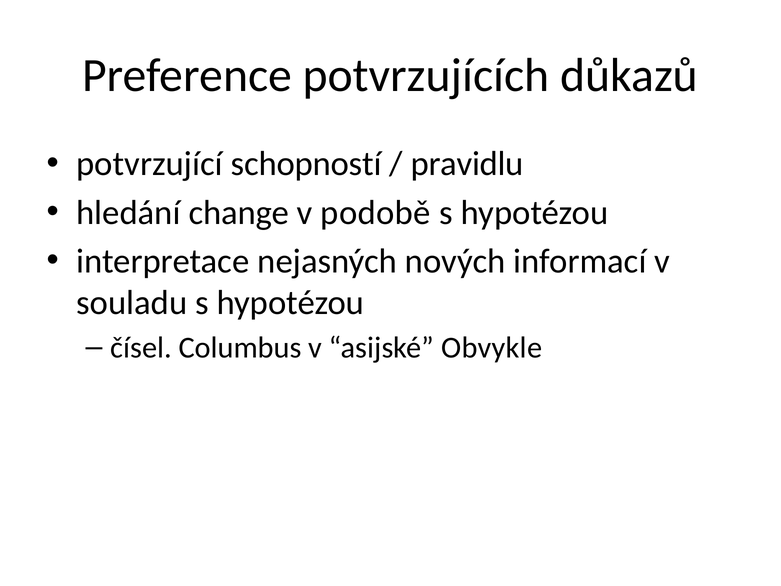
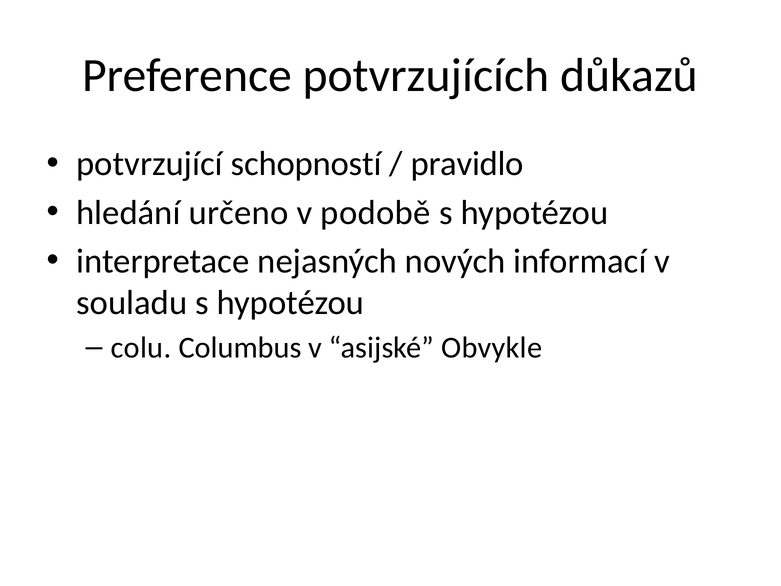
pravidlu: pravidlu -> pravidlo
change: change -> určeno
čísel: čísel -> colu
